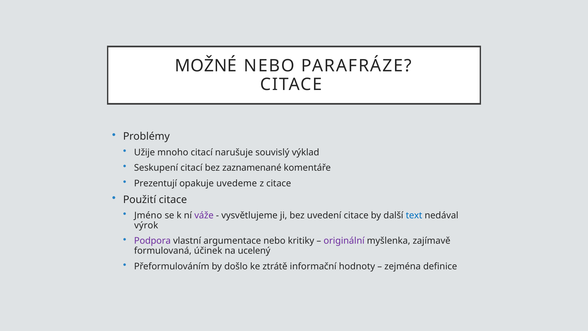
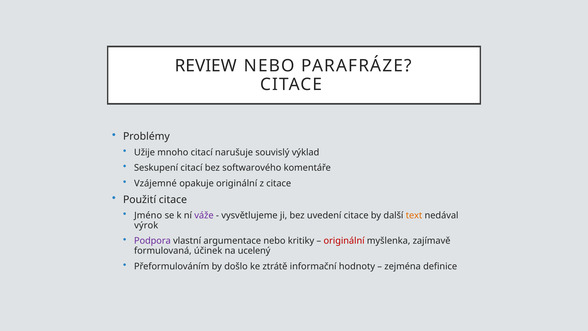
MOŽNÉ: MOŽNÉ -> REVIEW
zaznamenané: zaznamenané -> softwarového
Prezentují: Prezentují -> Vzájemné
opakuje uvedeme: uvedeme -> originální
text colour: blue -> orange
originální at (344, 241) colour: purple -> red
